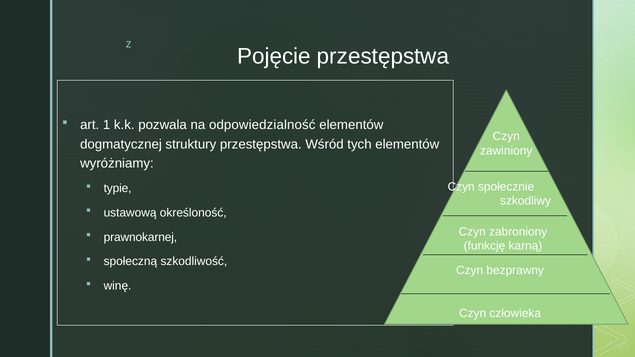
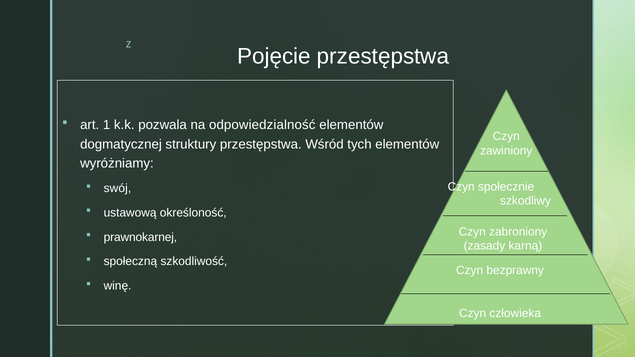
typie: typie -> swój
funkcję: funkcję -> zasady
